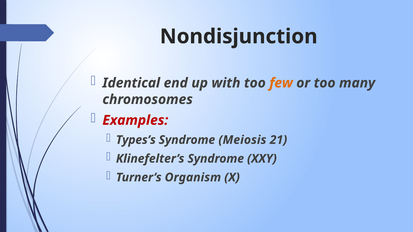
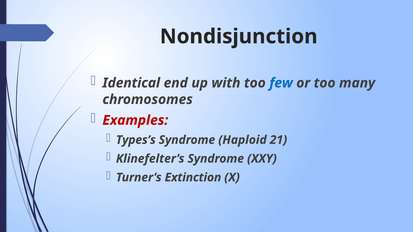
few colour: orange -> blue
Meiosis: Meiosis -> Haploid
Organism: Organism -> Extinction
